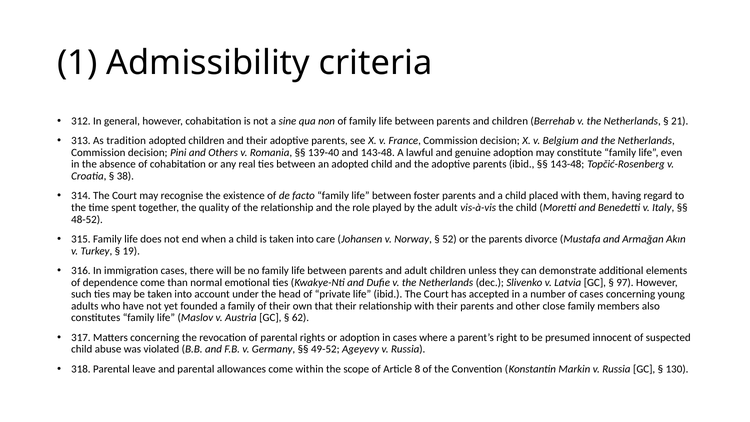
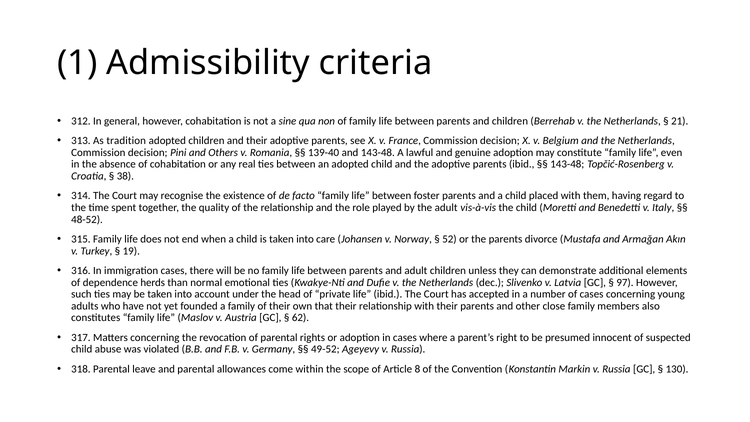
dependence come: come -> herds
